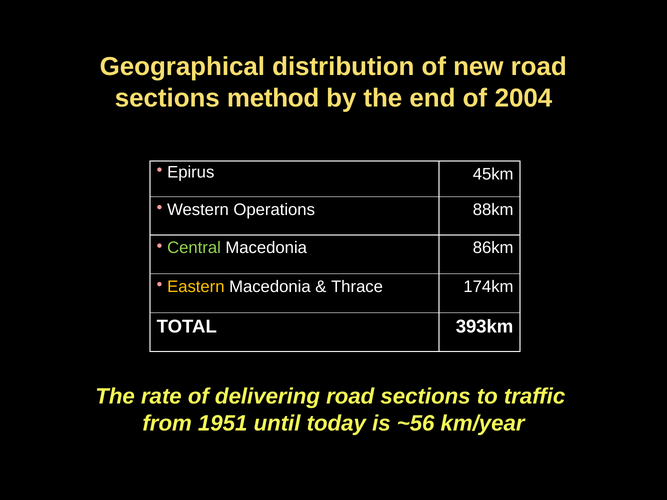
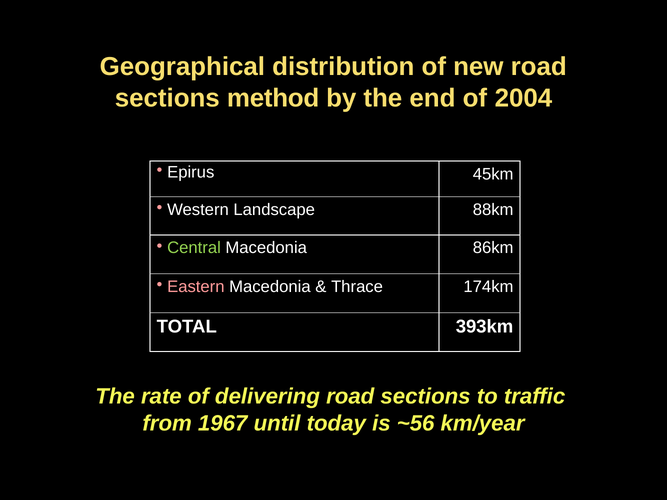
Operations: Operations -> Landscape
Eastern colour: yellow -> pink
1951: 1951 -> 1967
